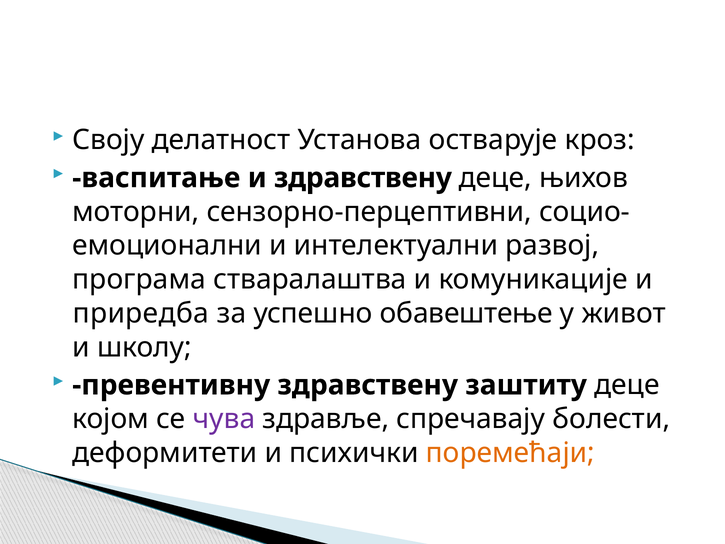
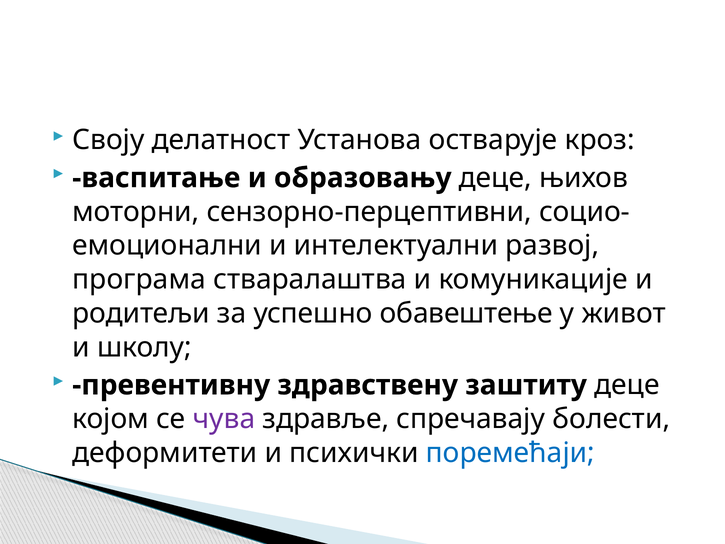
и здравствену: здравствену -> образовању
приредба: приредба -> родитељи
поремећаји colour: orange -> blue
